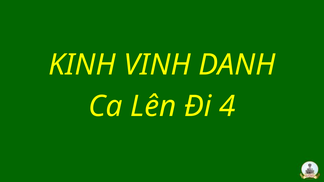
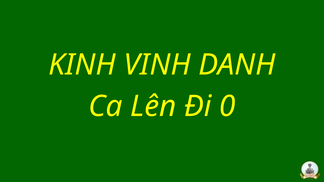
4: 4 -> 0
